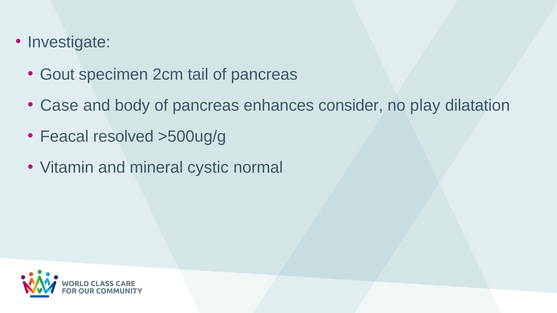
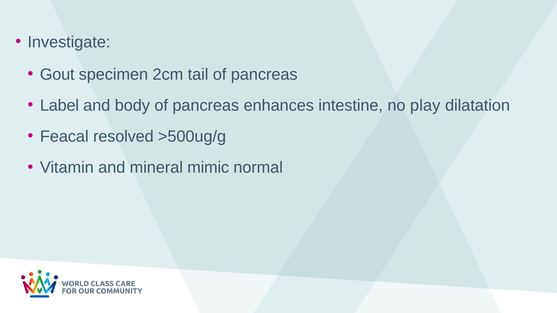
Case: Case -> Label
consider: consider -> intestine
cystic: cystic -> mimic
